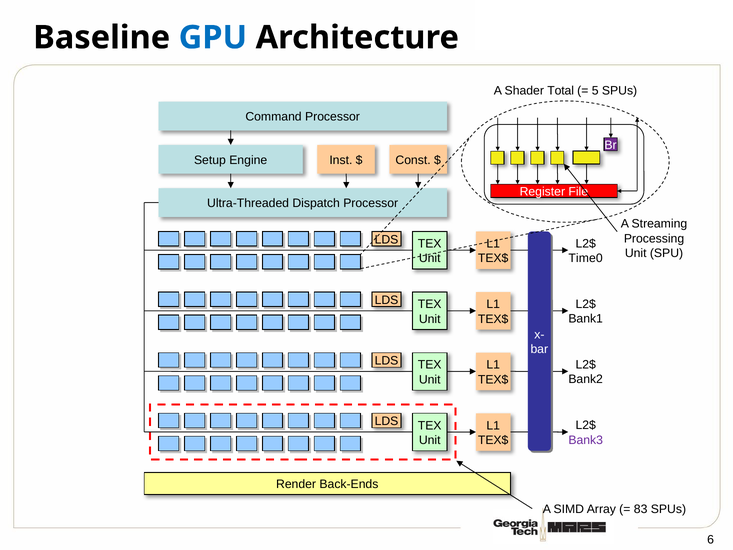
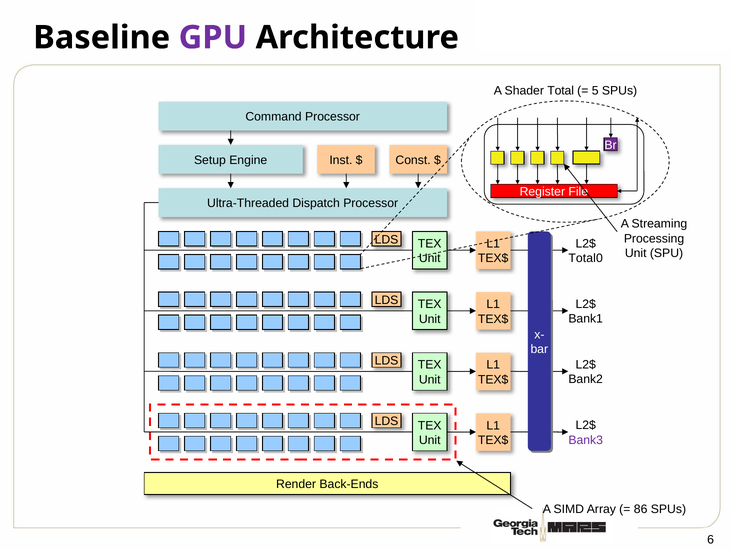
GPU colour: blue -> purple
Time0: Time0 -> Total0
83: 83 -> 86
